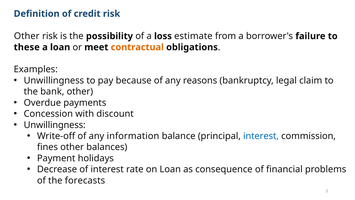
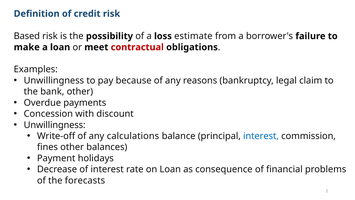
Other at (27, 36): Other -> Based
these: these -> make
contractual colour: orange -> red
information: information -> calculations
